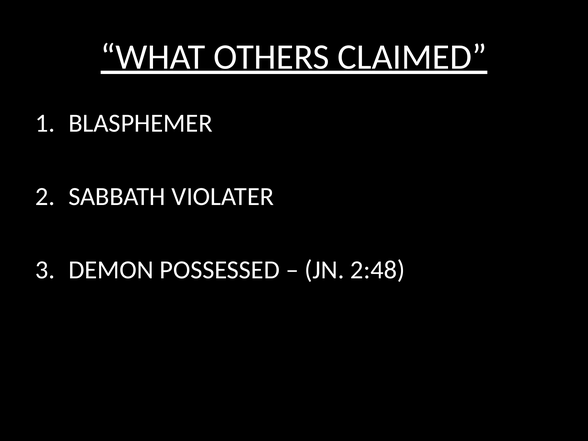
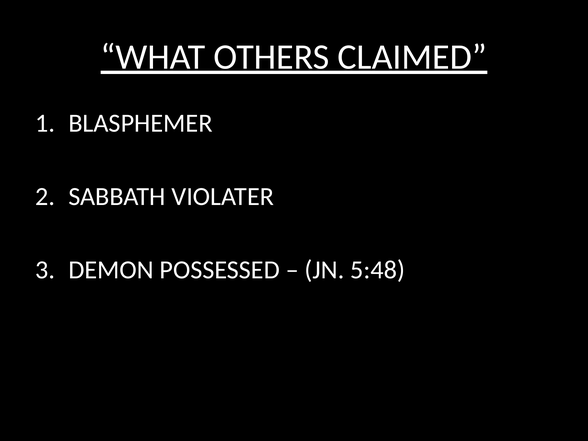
2:48: 2:48 -> 5:48
